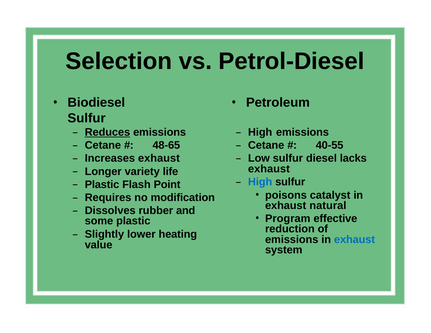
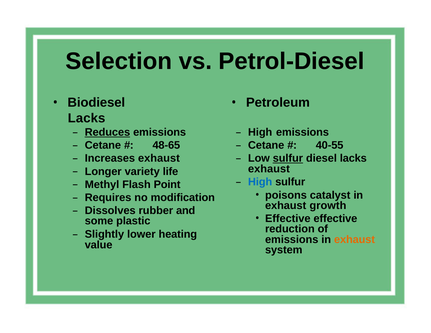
Sulfur at (87, 118): Sulfur -> Lacks
sulfur at (288, 158) underline: none -> present
Plastic at (102, 185): Plastic -> Methyl
natural: natural -> growth
Program at (288, 219): Program -> Effective
exhaust at (355, 240) colour: blue -> orange
